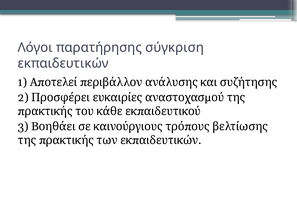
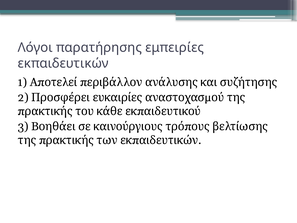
σύγκριση: σύγκριση -> εμπειρίες
